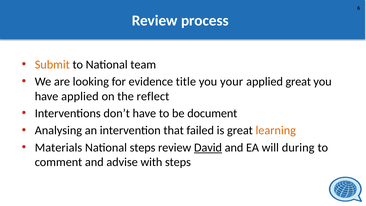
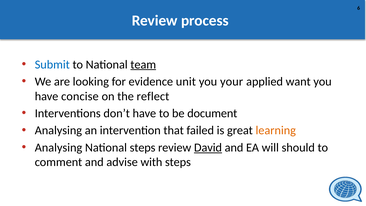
Submit colour: orange -> blue
team underline: none -> present
title: title -> unit
applied great: great -> want
have applied: applied -> concise
Materials at (58, 147): Materials -> Analysing
during: during -> should
